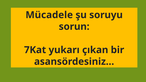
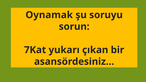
Mücadele: Mücadele -> Oynamak
